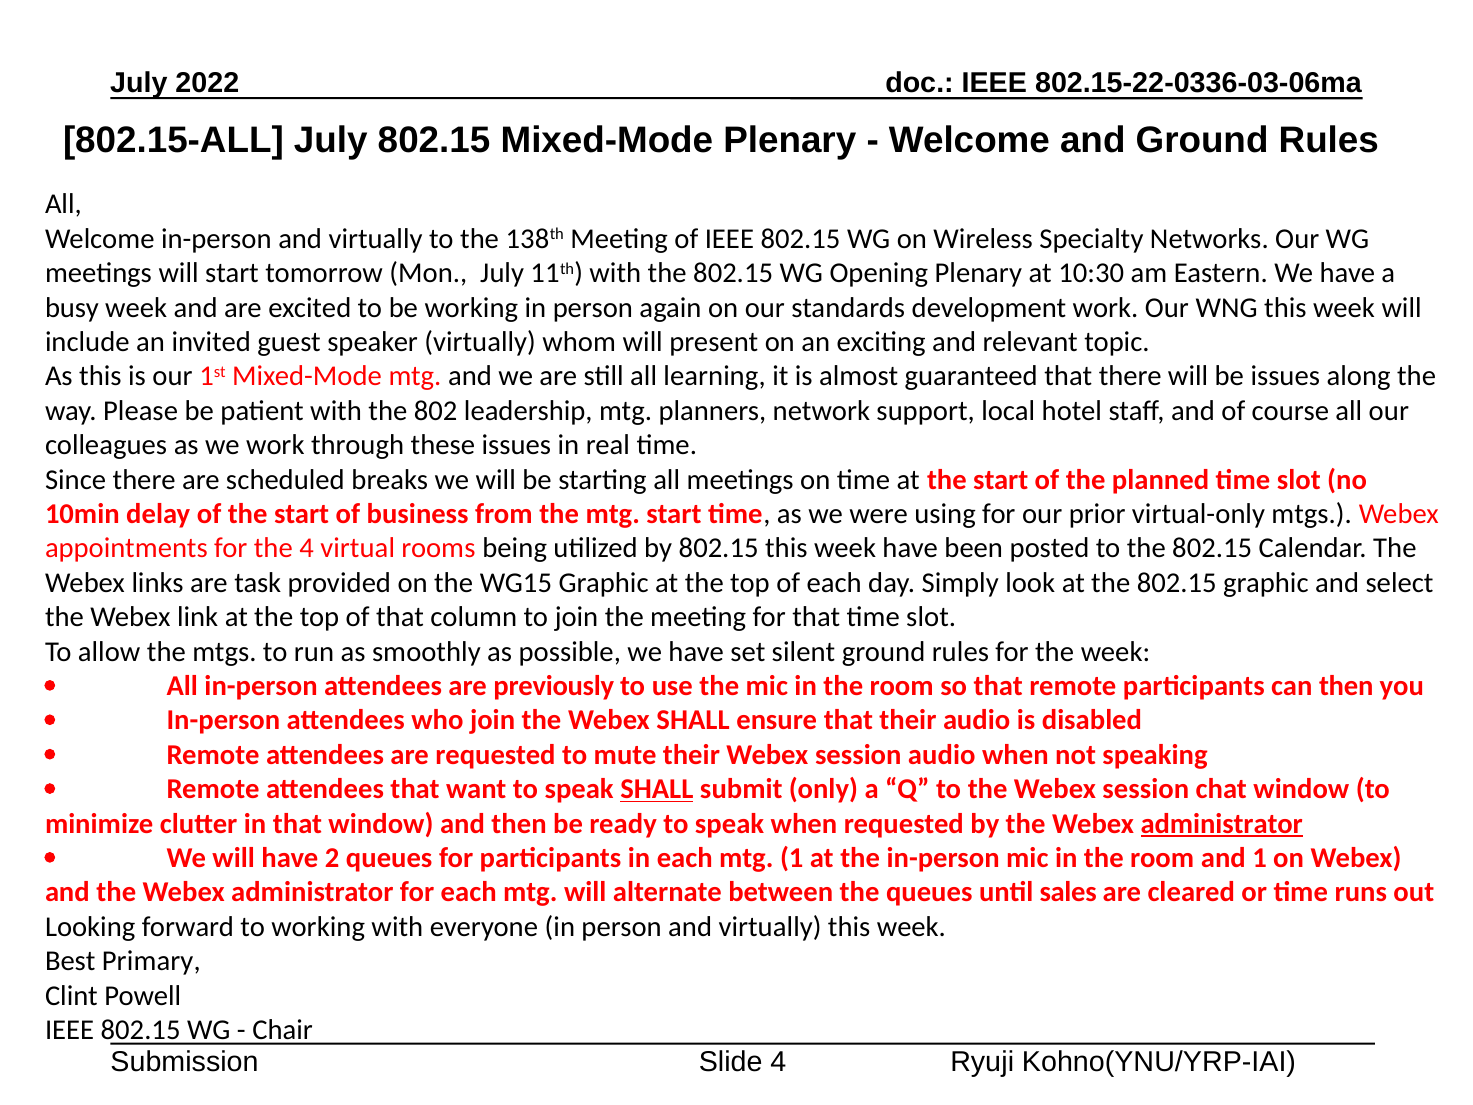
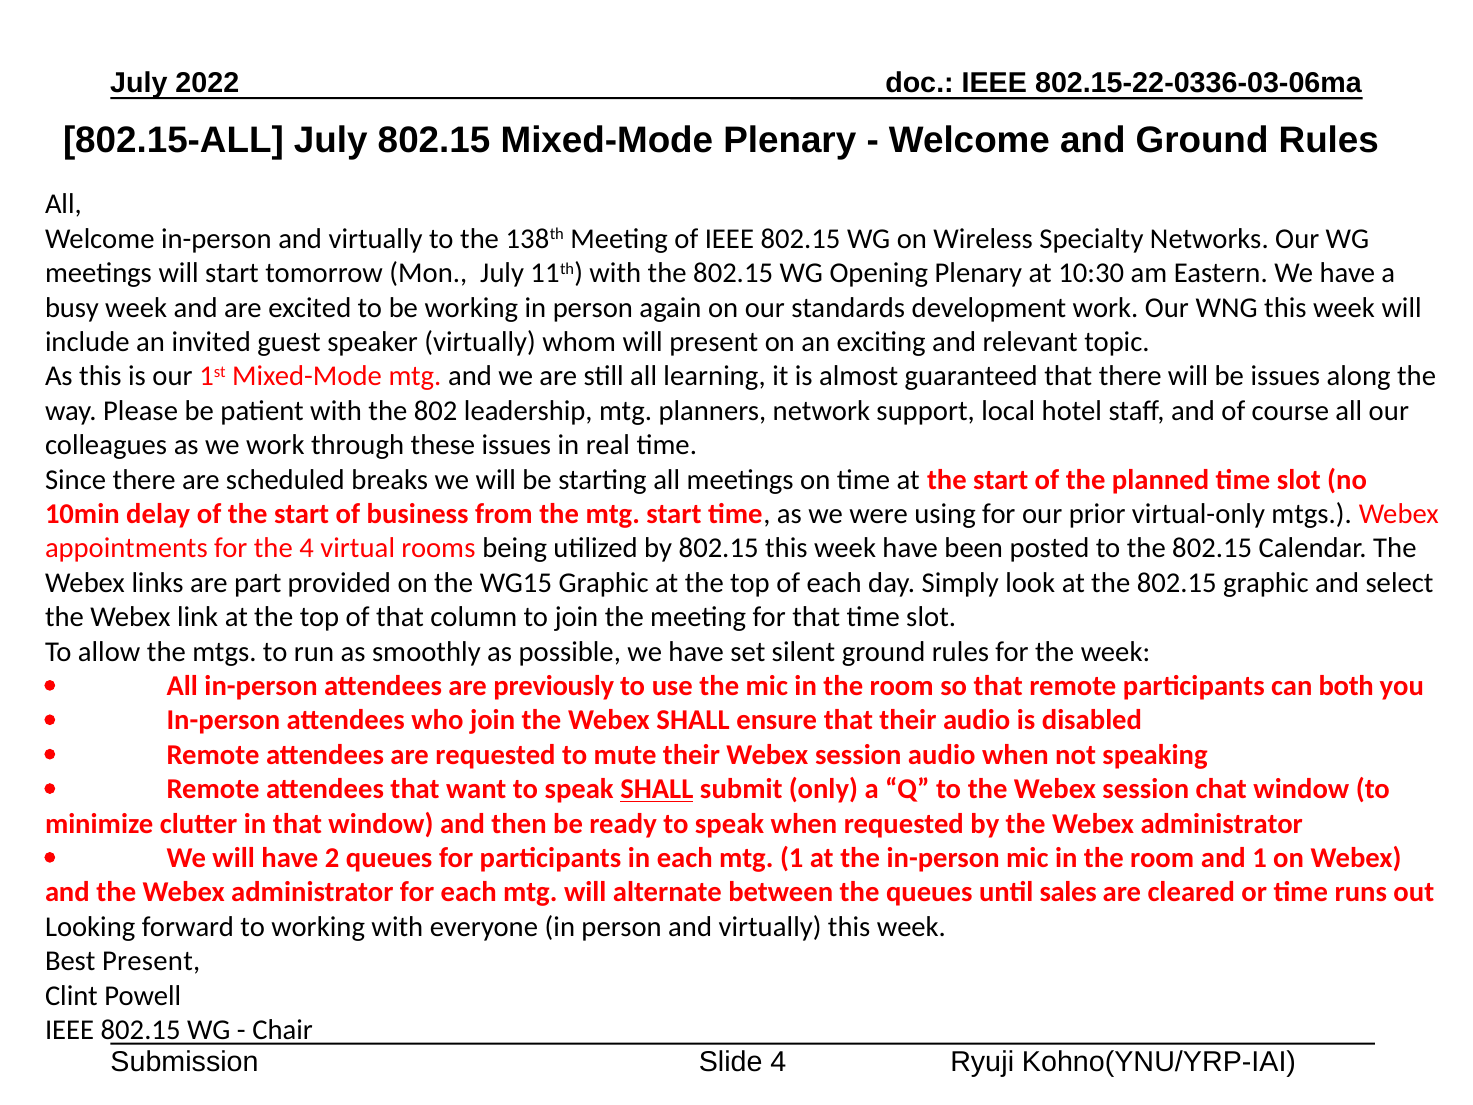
task: task -> part
can then: then -> both
administrator at (1222, 823) underline: present -> none
Best Primary: Primary -> Present
